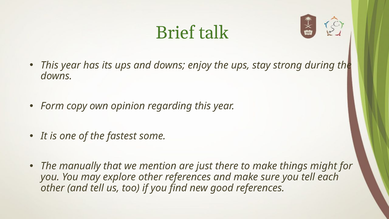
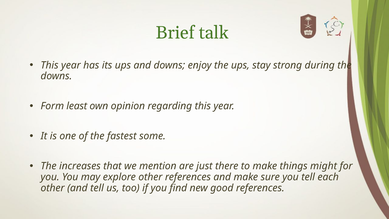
copy: copy -> least
manually: manually -> increases
